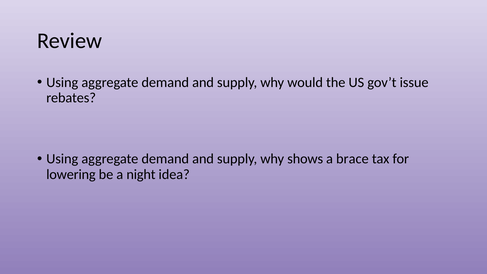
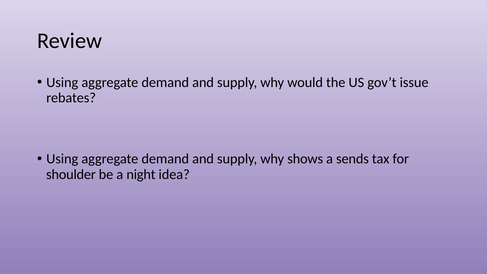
brace: brace -> sends
lowering: lowering -> shoulder
